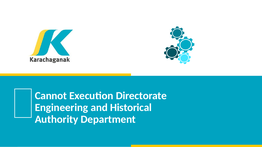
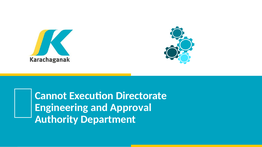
Historical: Historical -> Approval
